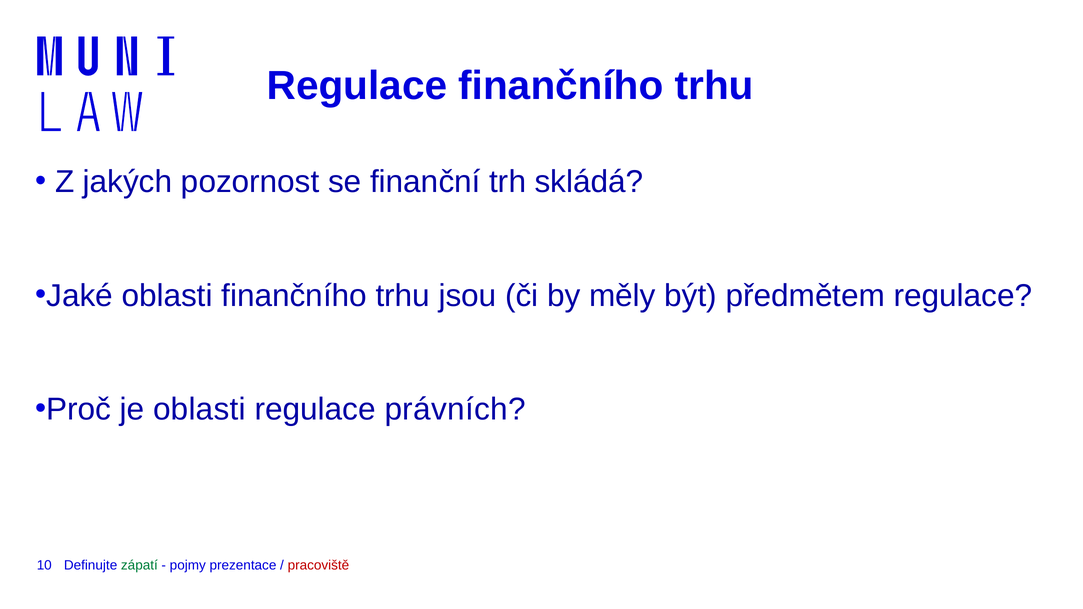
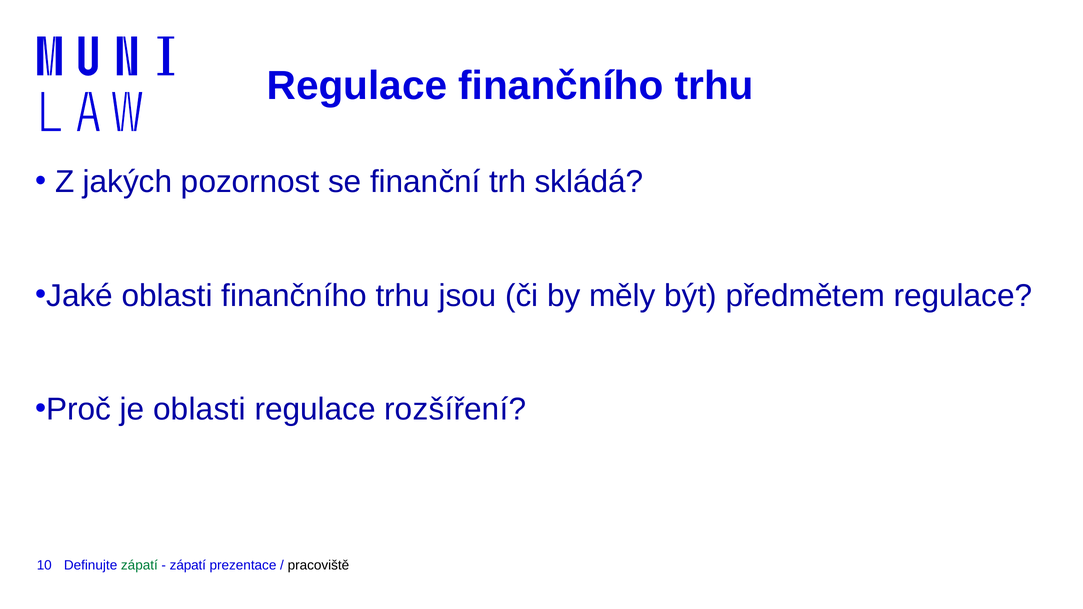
právních: právních -> rozšíření
pojmy at (188, 565): pojmy -> zápatí
pracoviště colour: red -> black
